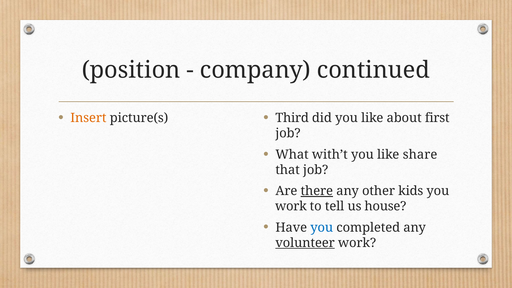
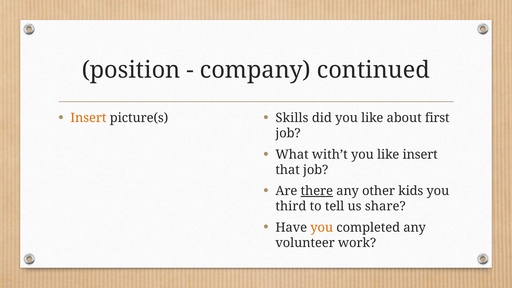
Third: Third -> Skills
like share: share -> insert
work at (291, 206): work -> third
house: house -> share
you at (322, 227) colour: blue -> orange
volunteer underline: present -> none
